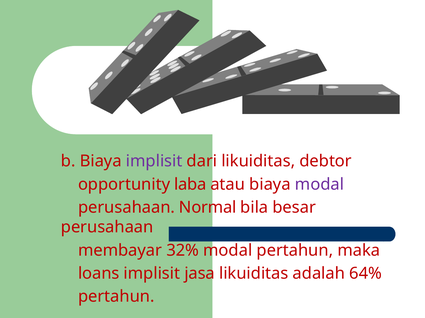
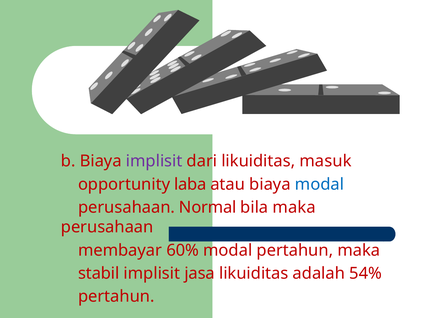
debtor: debtor -> masuk
modal at (319, 185) colour: purple -> blue
bila besar: besar -> maka
32%: 32% -> 60%
loans: loans -> stabil
64%: 64% -> 54%
